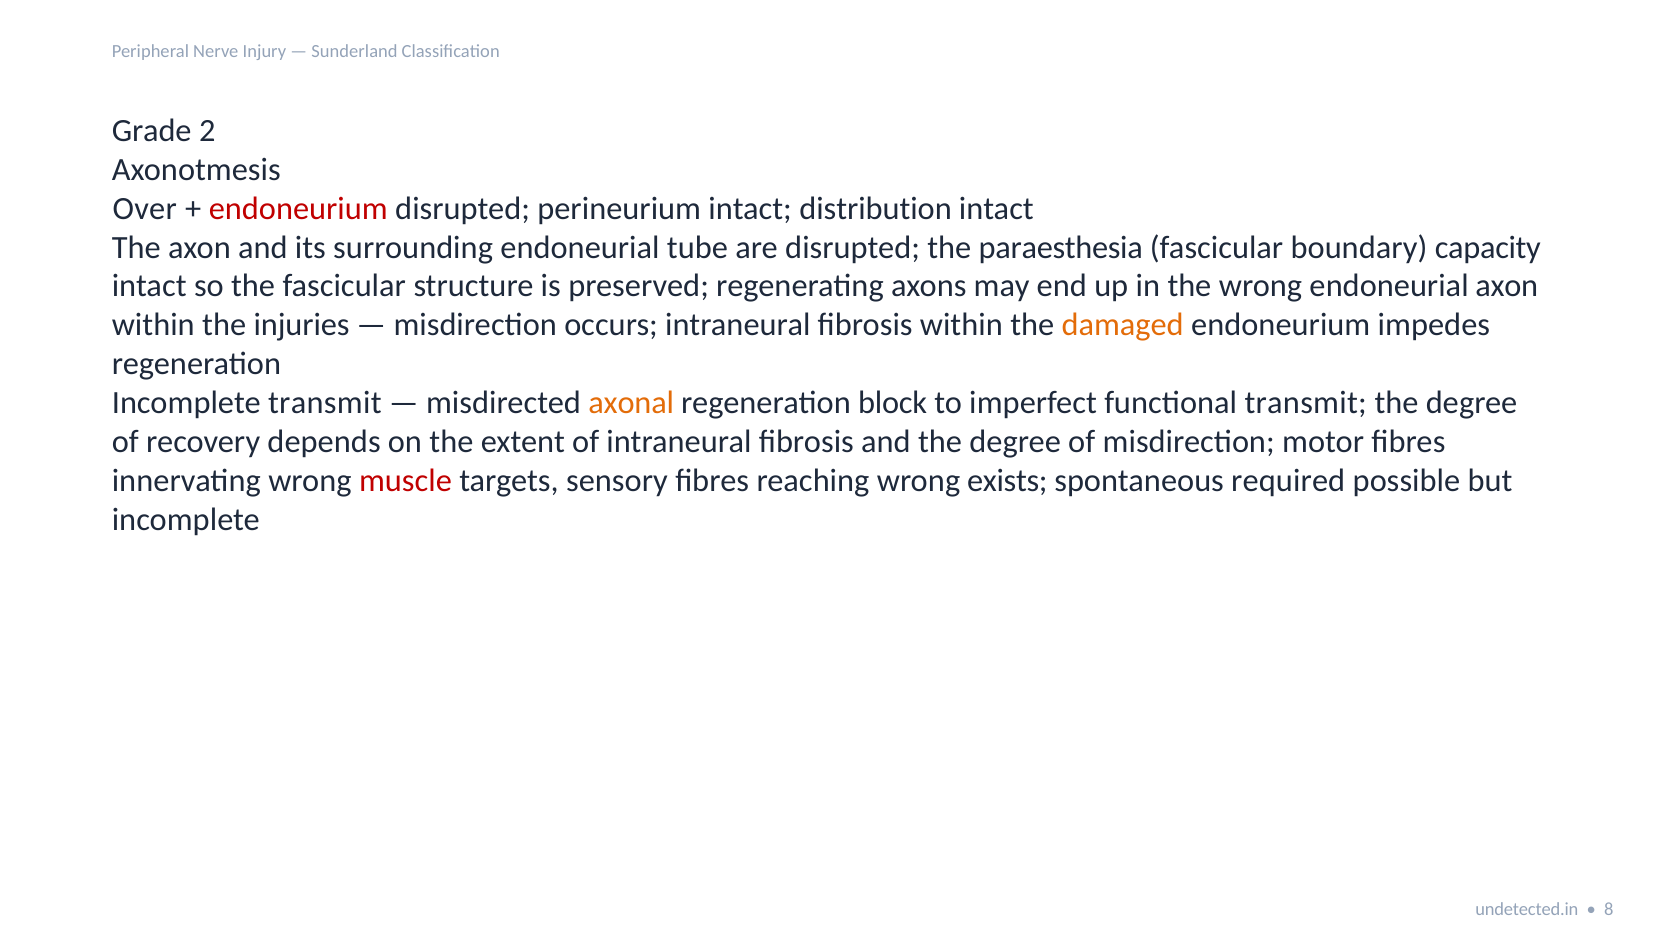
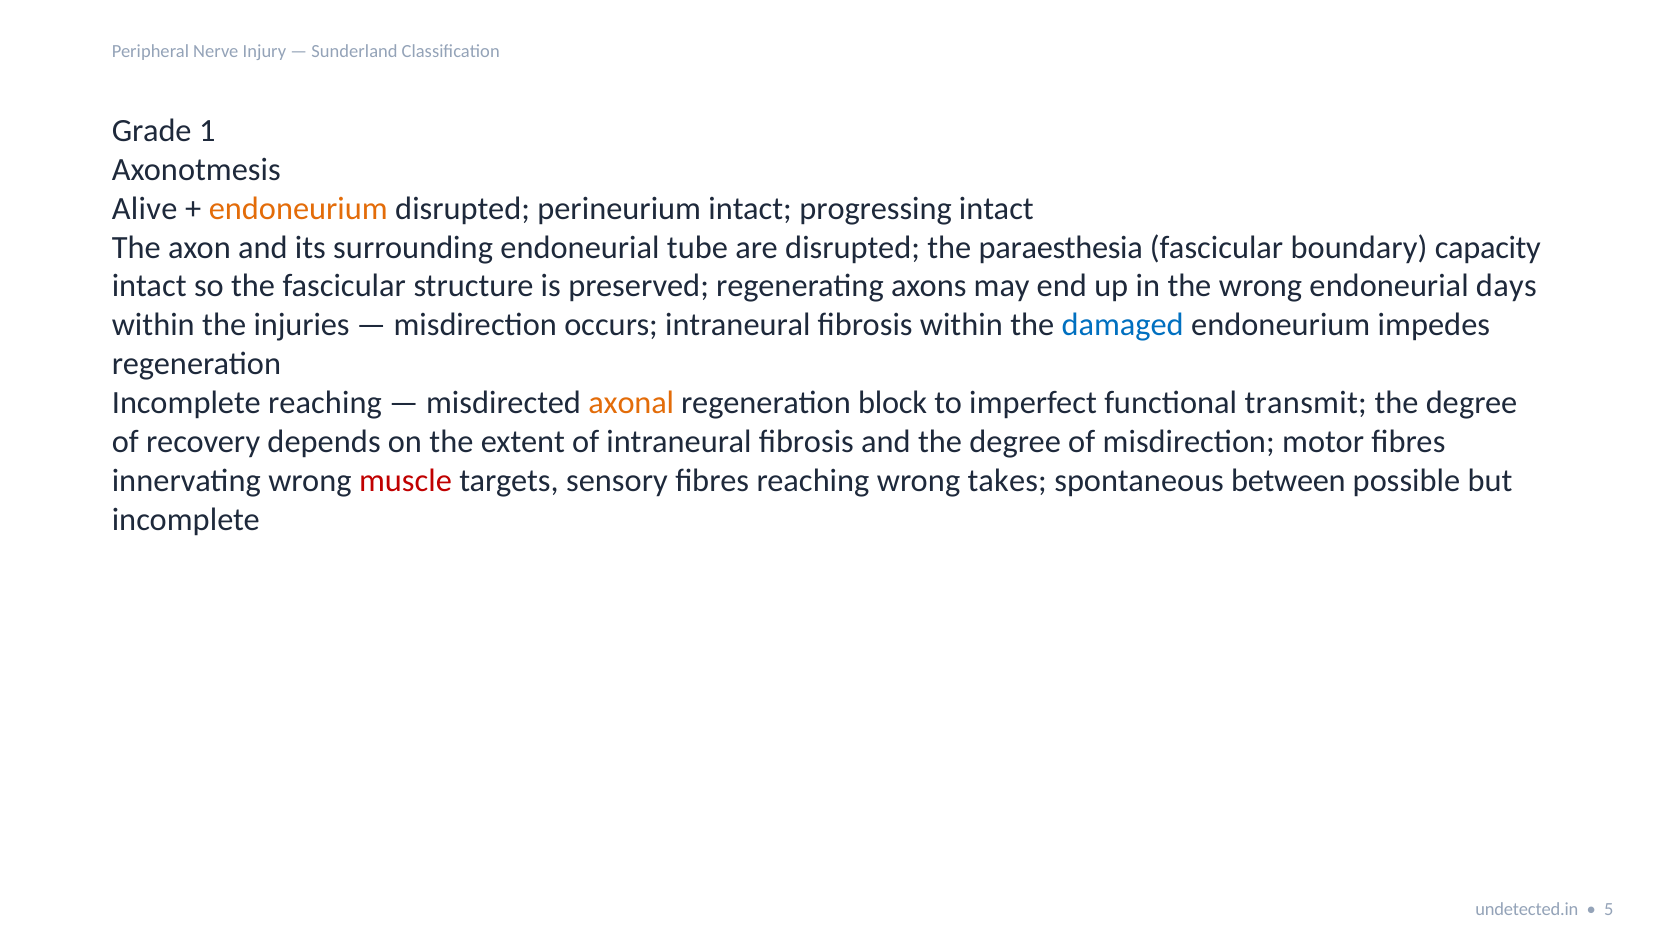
2: 2 -> 1
Over: Over -> Alive
endoneurium at (298, 208) colour: red -> orange
distribution: distribution -> progressing
endoneurial axon: axon -> days
damaged colour: orange -> blue
Incomplete transmit: transmit -> reaching
exists: exists -> takes
required: required -> between
8: 8 -> 5
